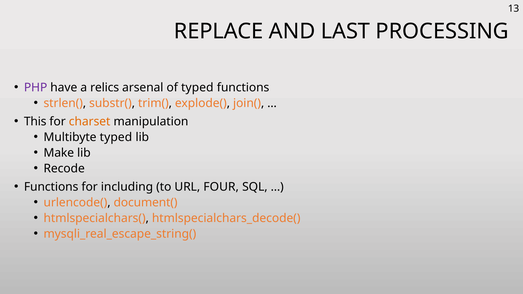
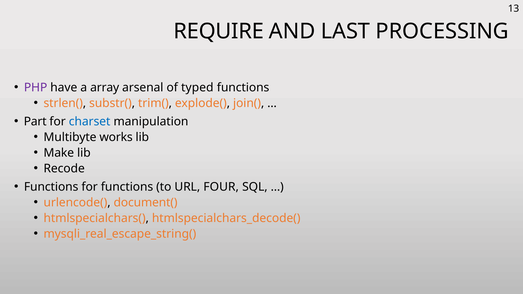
REPLACE: REPLACE -> REQUIRE
relics: relics -> array
This: This -> Part
charset colour: orange -> blue
Multibyte typed: typed -> works
for including: including -> functions
